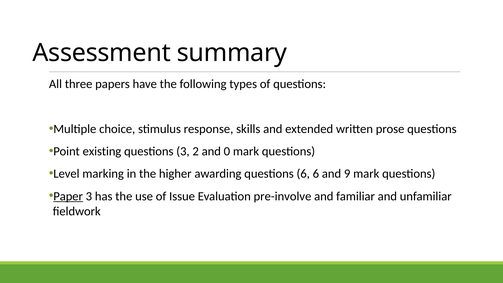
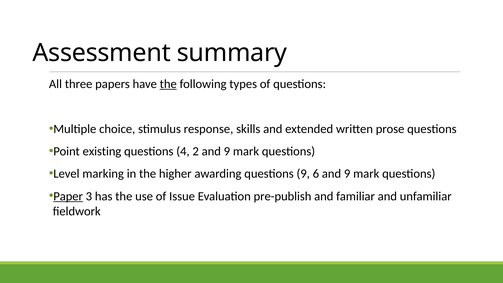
the at (168, 84) underline: none -> present
questions 3: 3 -> 4
2 and 0: 0 -> 9
questions 6: 6 -> 9
pre-involve: pre-involve -> pre-publish
